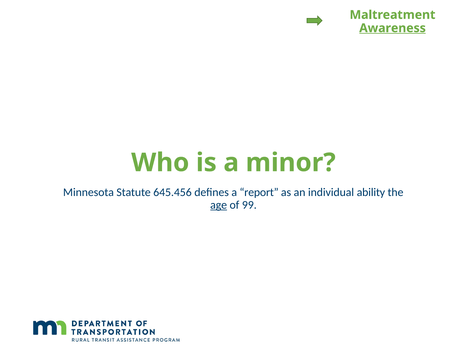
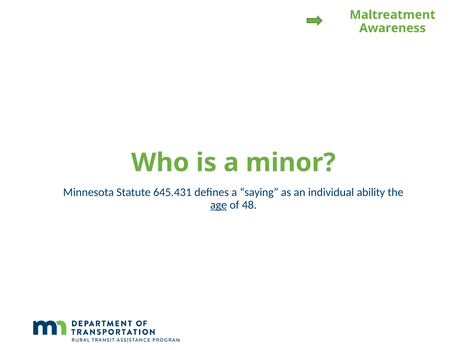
Awareness underline: present -> none
645.456: 645.456 -> 645.431
report: report -> saying
99: 99 -> 48
